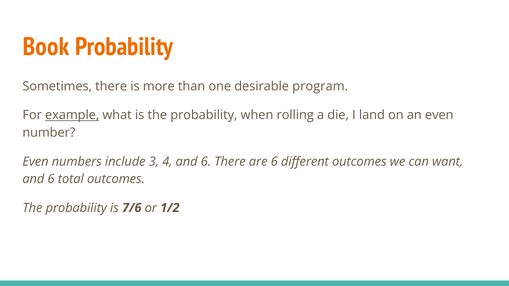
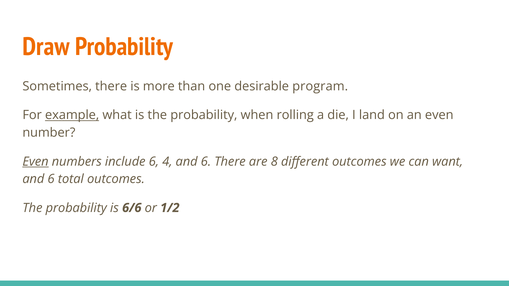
Book: Book -> Draw
Even at (35, 162) underline: none -> present
include 3: 3 -> 6
are 6: 6 -> 8
7/6: 7/6 -> 6/6
